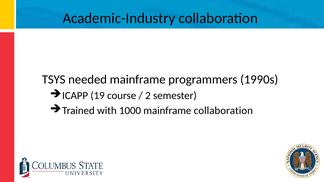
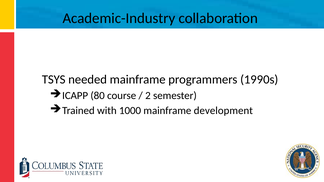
19: 19 -> 80
mainframe collaboration: collaboration -> development
